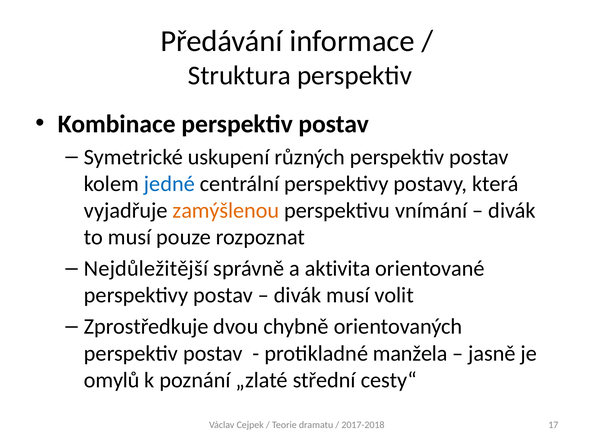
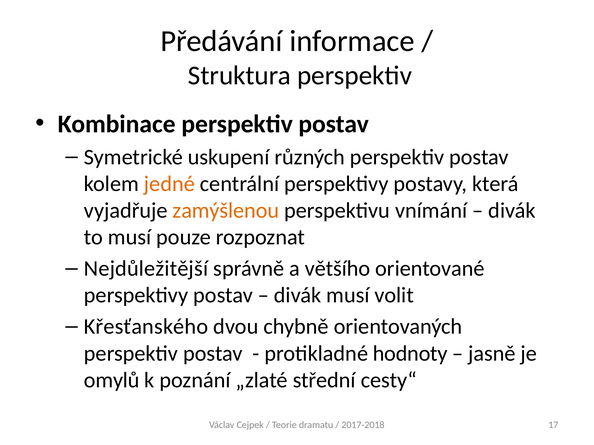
jedné colour: blue -> orange
aktivita: aktivita -> většího
Zprostředkuje: Zprostředkuje -> Křesťanského
manžela: manžela -> hodnoty
